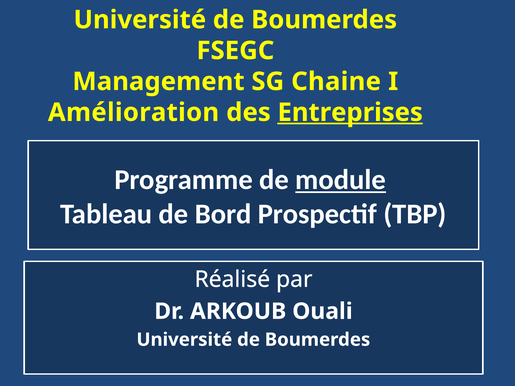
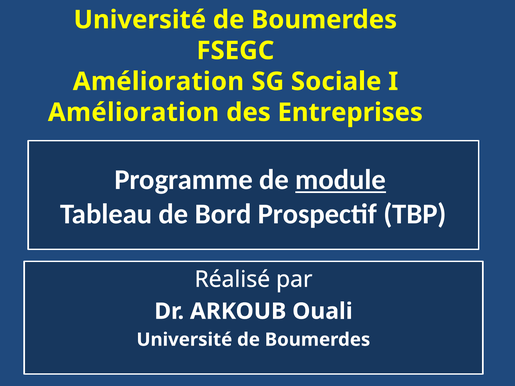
Management at (159, 82): Management -> Amélioration
Chaine: Chaine -> Sociale
Entreprises underline: present -> none
